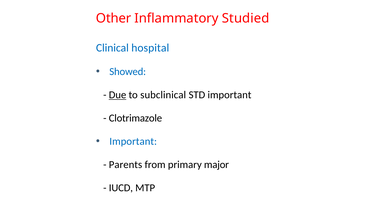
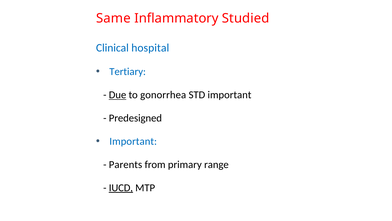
Other: Other -> Same
Showed: Showed -> Tertiary
subclinical: subclinical -> gonorrhea
Clotrimazole: Clotrimazole -> Predesigned
major: major -> range
IUCD underline: none -> present
